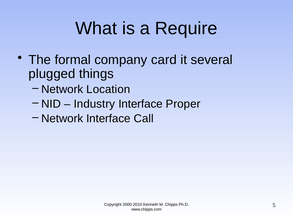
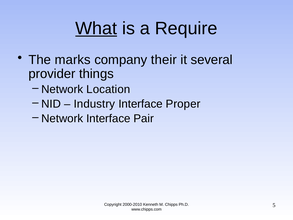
What underline: none -> present
formal: formal -> marks
card: card -> their
plugged: plugged -> provider
Call: Call -> Pair
